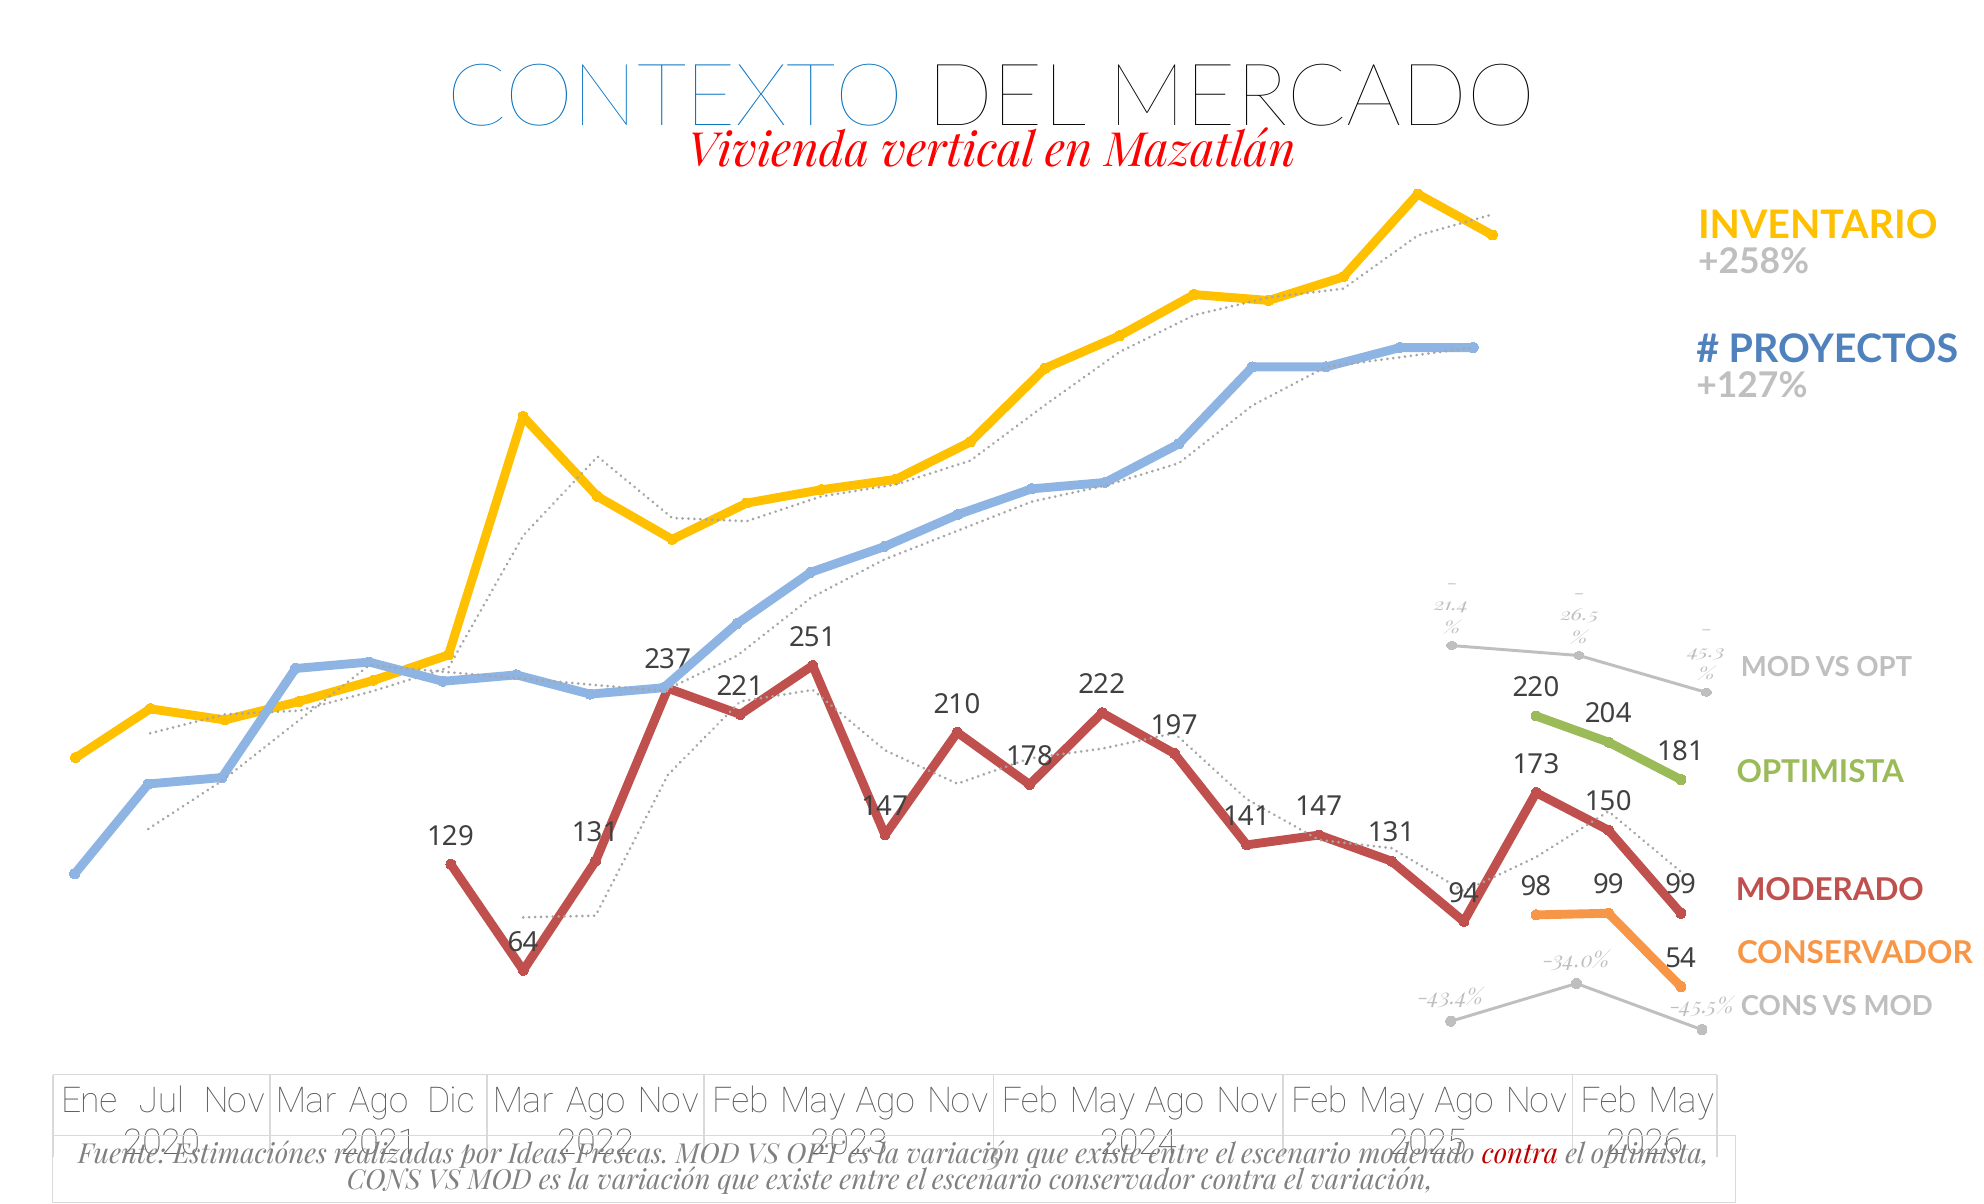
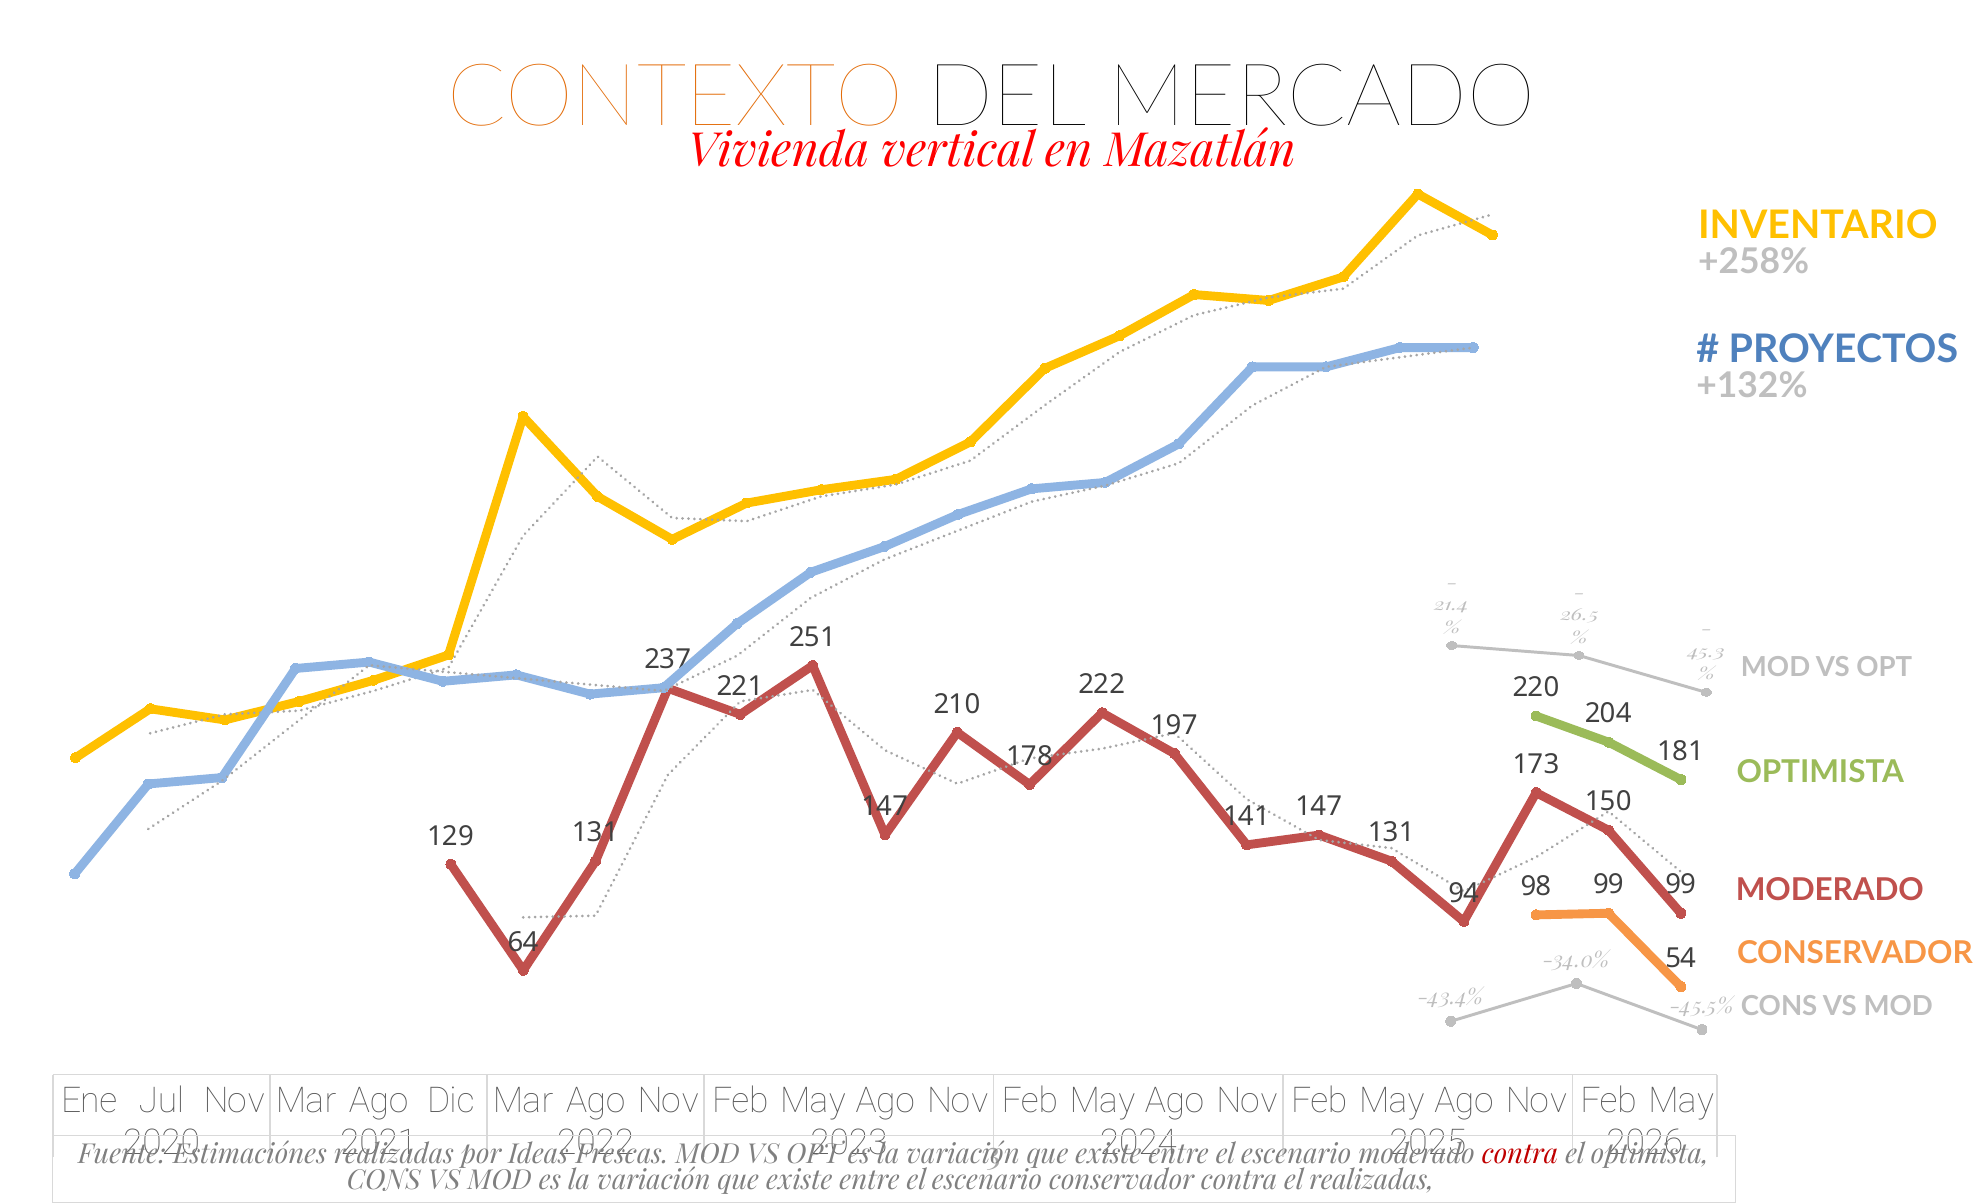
CONTEXTO colour: blue -> orange
+127%: +127% -> +132%
el variación: variación -> realizadas
